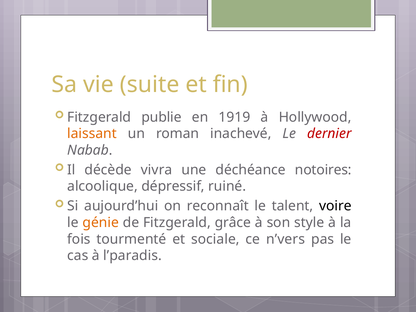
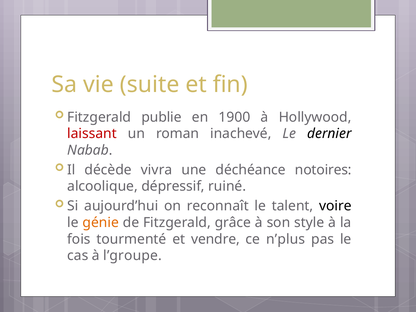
1919: 1919 -> 1900
laissant colour: orange -> red
dernier colour: red -> black
sociale: sociale -> vendre
n’vers: n’vers -> n’plus
l’paradis: l’paradis -> l’groupe
